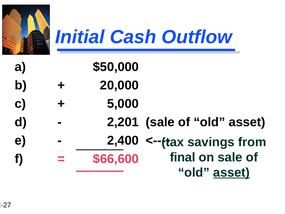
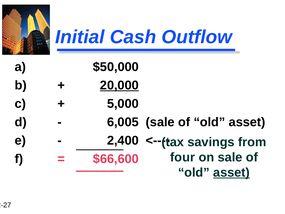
20,000 underline: none -> present
2,201: 2,201 -> 6,005
final: final -> four
